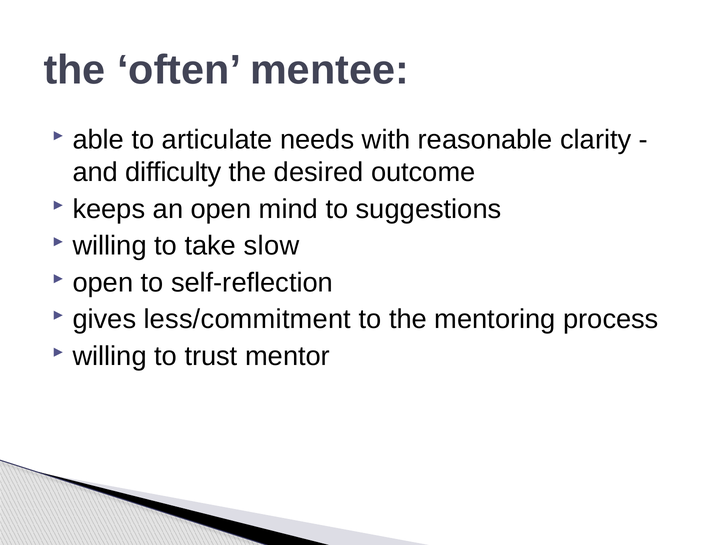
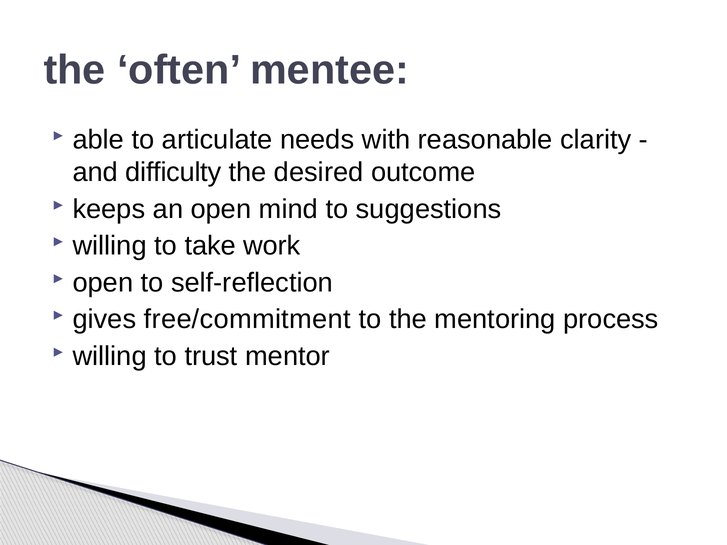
slow: slow -> work
less/commitment: less/commitment -> free/commitment
